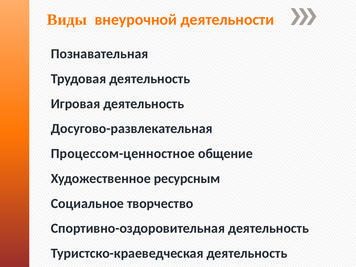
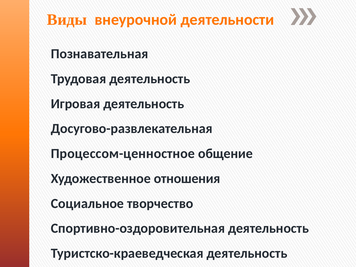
ресурсным: ресурсным -> отношения
